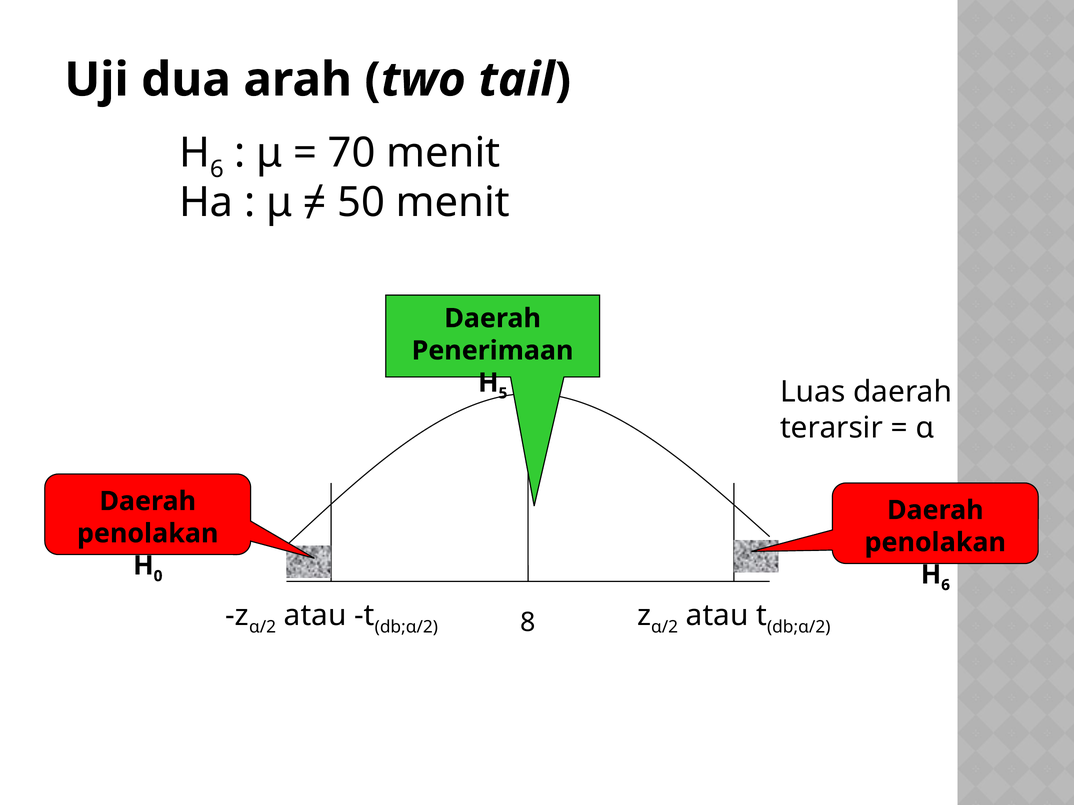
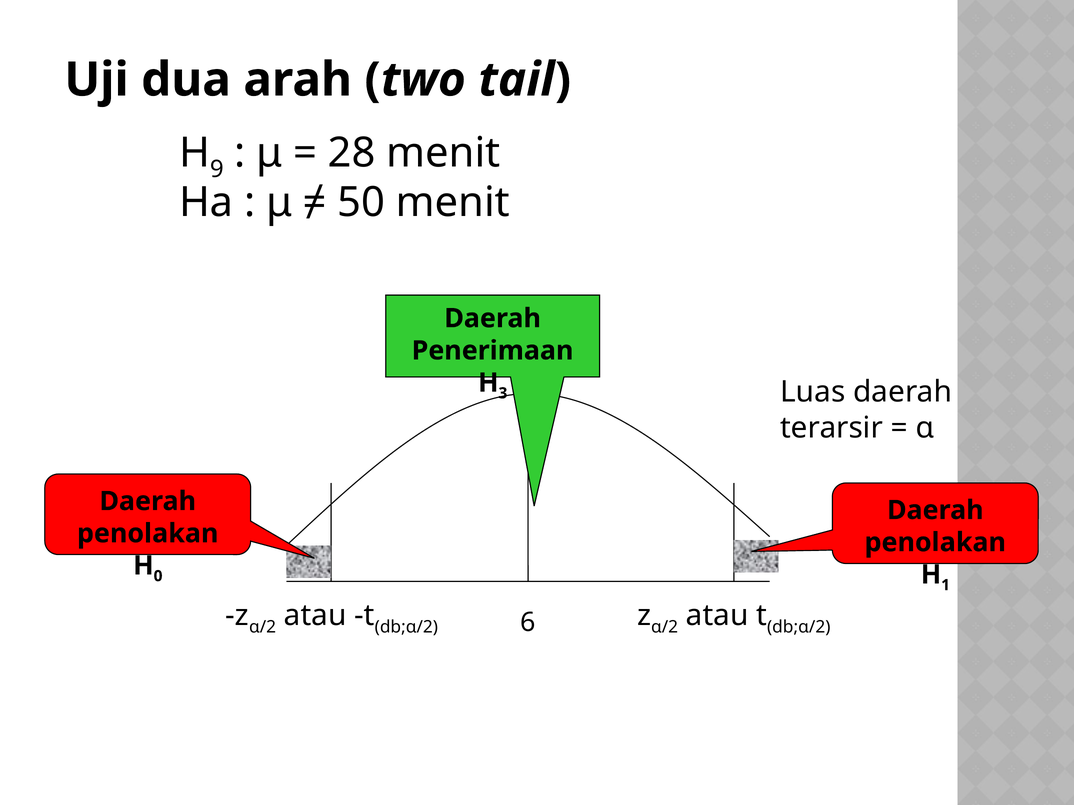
6 at (217, 170): 6 -> 9
70: 70 -> 28
5: 5 -> 3
6 at (946, 585): 6 -> 1
8: 8 -> 6
